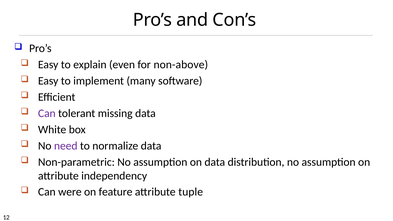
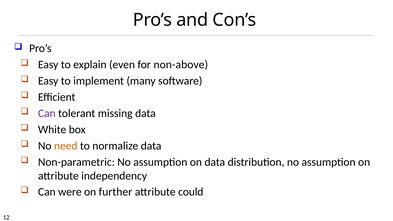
need colour: purple -> orange
feature: feature -> further
tuple: tuple -> could
